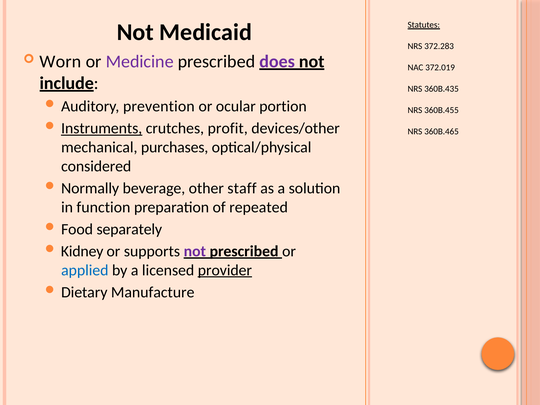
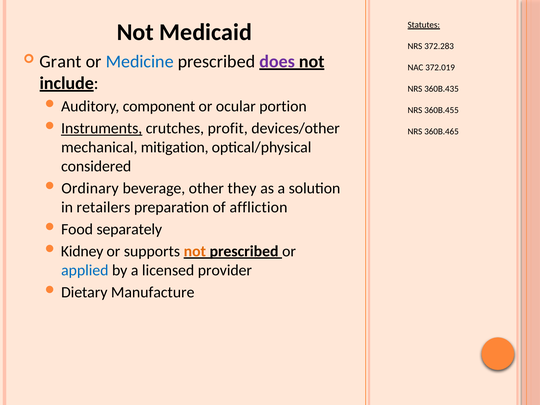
Worn: Worn -> Grant
Medicine colour: purple -> blue
prevention: prevention -> component
purchases: purchases -> mitigation
Normally: Normally -> Ordinary
staff: staff -> they
function: function -> retailers
repeated: repeated -> affliction
not at (195, 251) colour: purple -> orange
provider underline: present -> none
